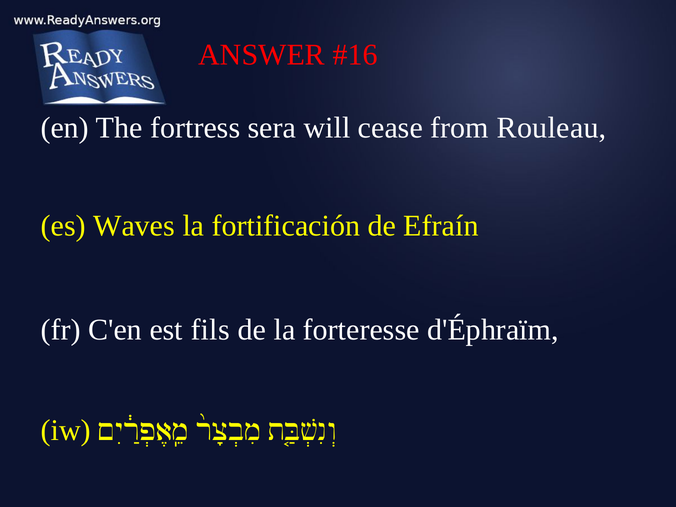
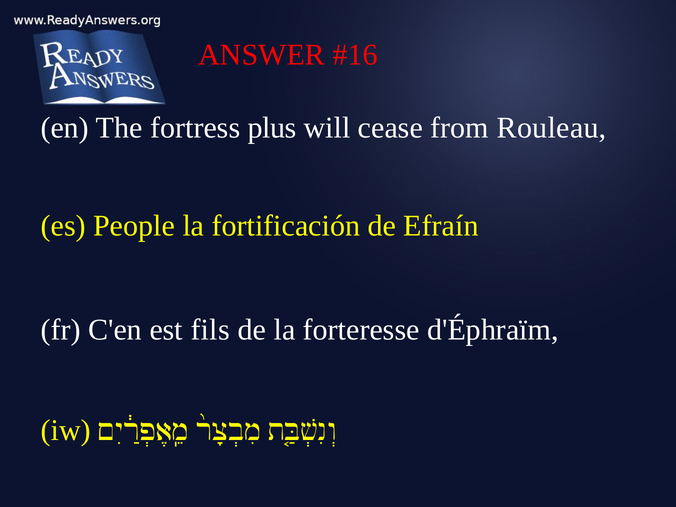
sera: sera -> plus
Waves: Waves -> People
